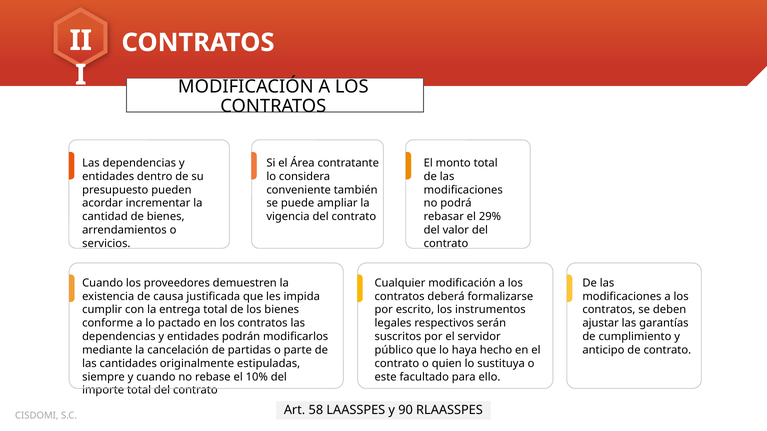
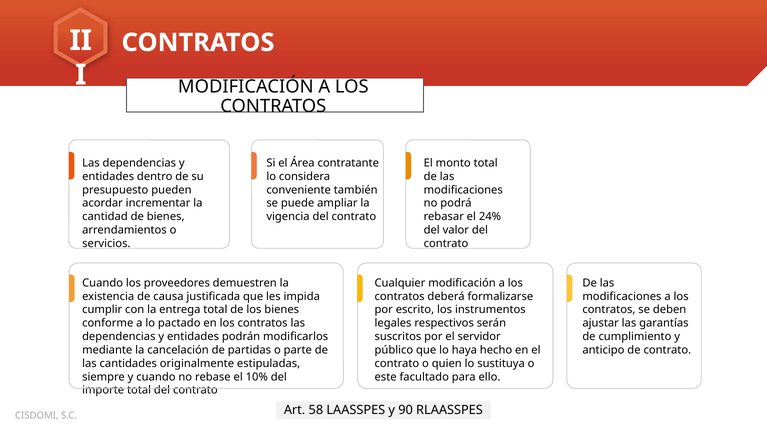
29%: 29% -> 24%
